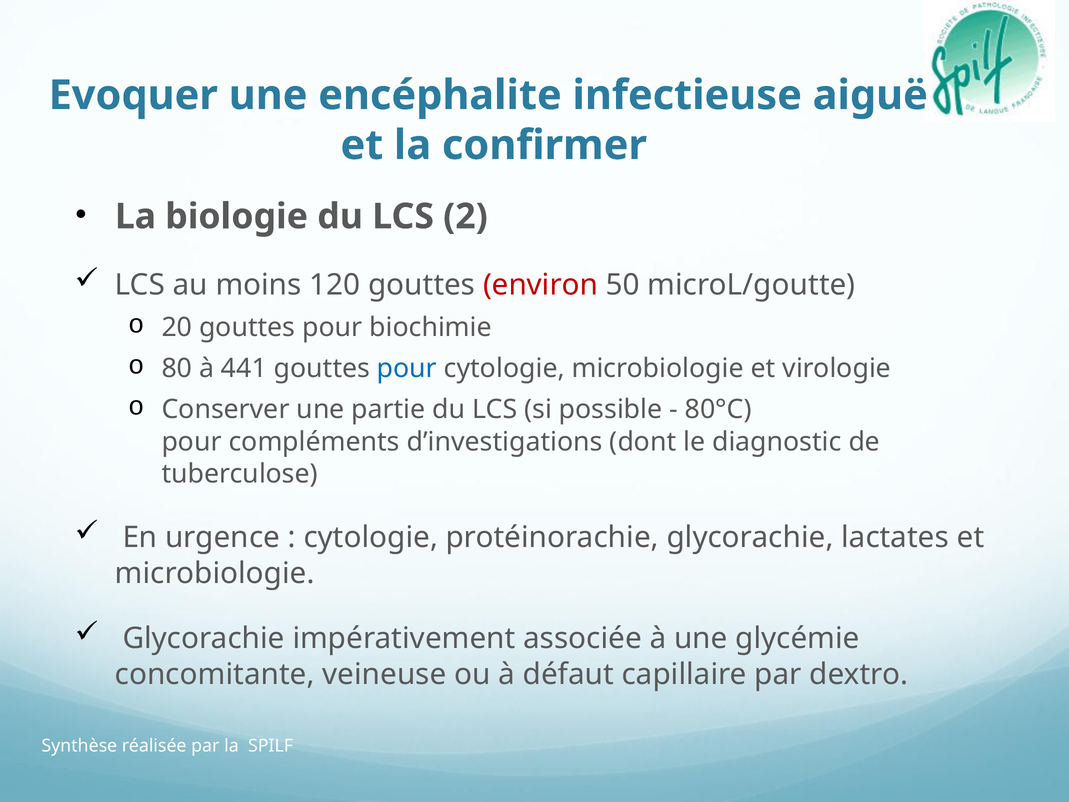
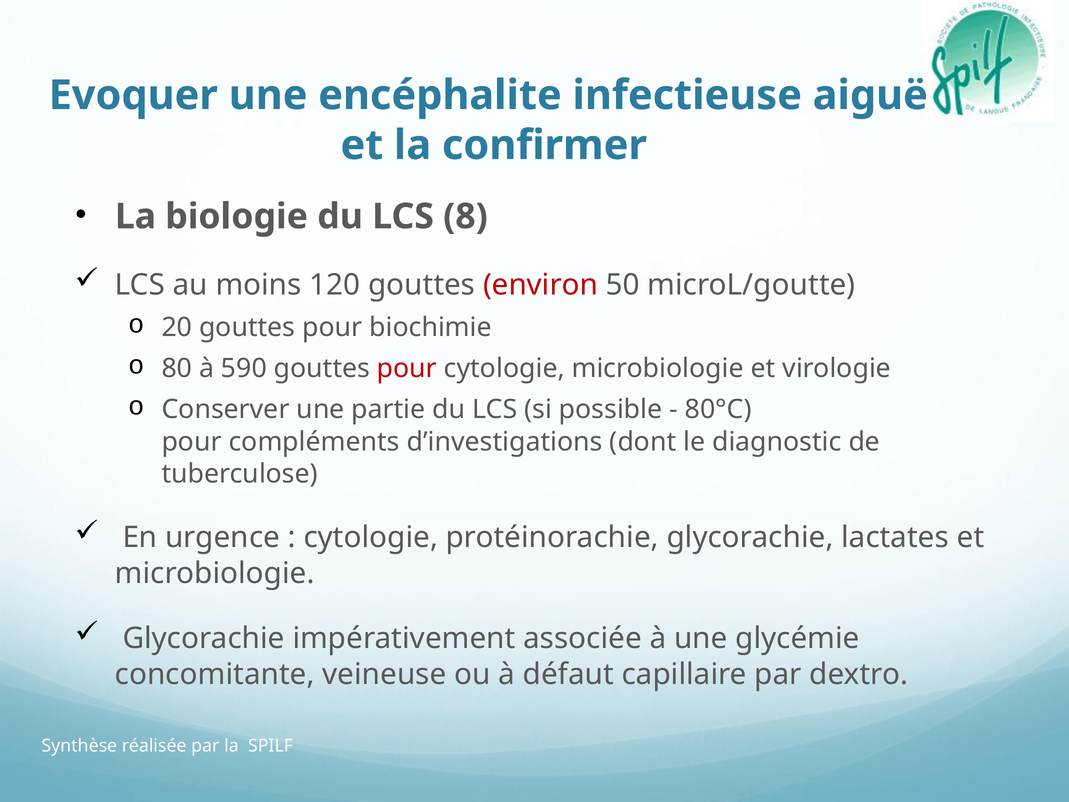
2: 2 -> 8
441: 441 -> 590
pour at (407, 368) colour: blue -> red
